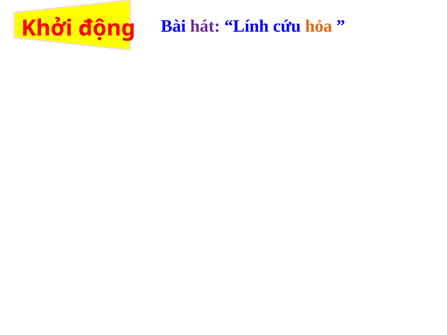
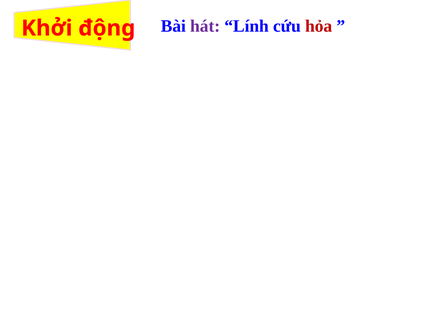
hỏa colour: orange -> red
